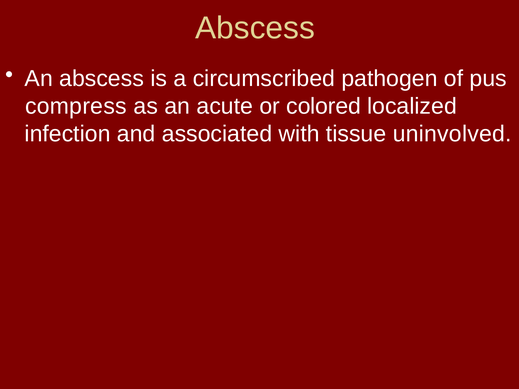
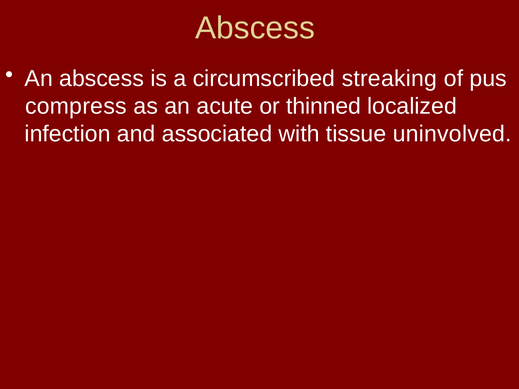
pathogen: pathogen -> streaking
colored: colored -> thinned
